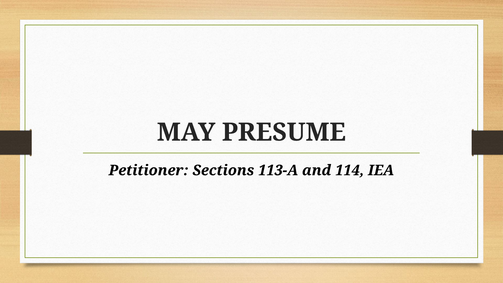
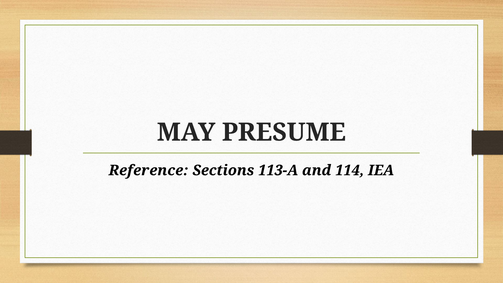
Petitioner: Petitioner -> Reference
